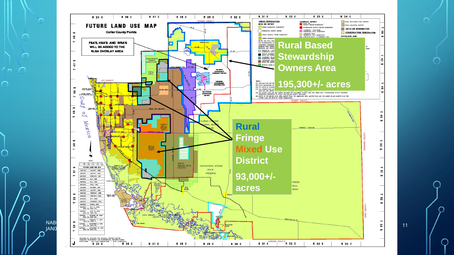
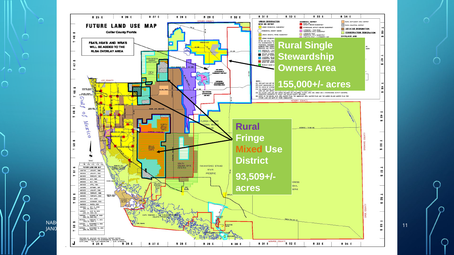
Based: Based -> Single
195,300+/-: 195,300+/- -> 155,000+/-
Rural at (248, 127) colour: blue -> purple
93,000+/-: 93,000+/- -> 93,509+/-
